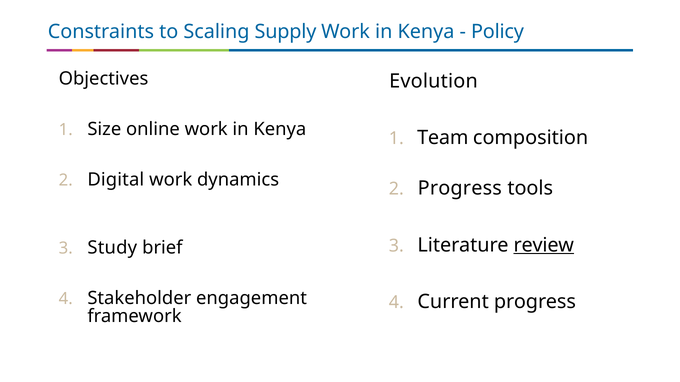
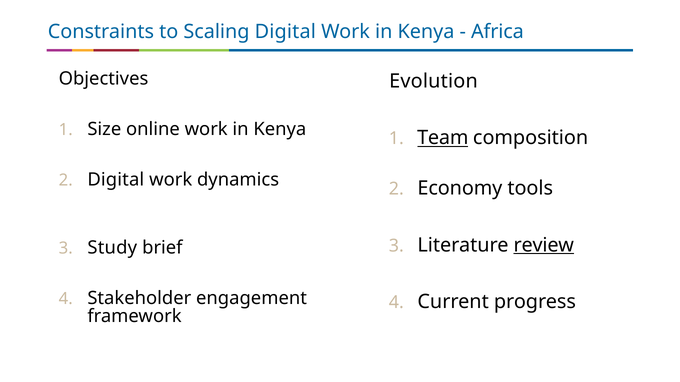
Scaling Supply: Supply -> Digital
Policy: Policy -> Africa
Team underline: none -> present
Progress at (460, 188): Progress -> Economy
